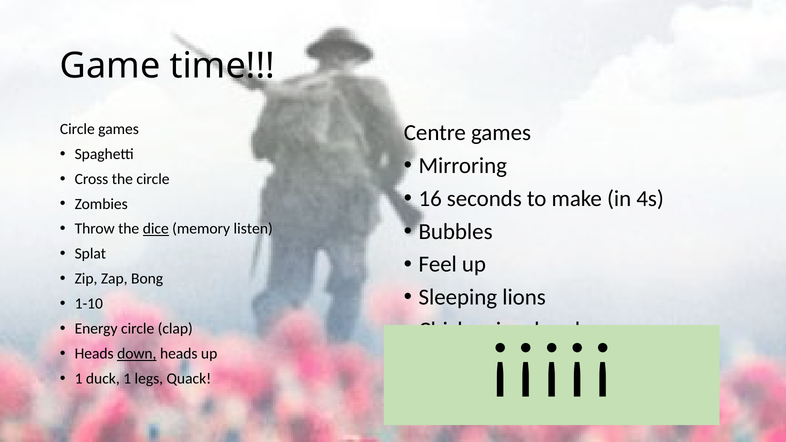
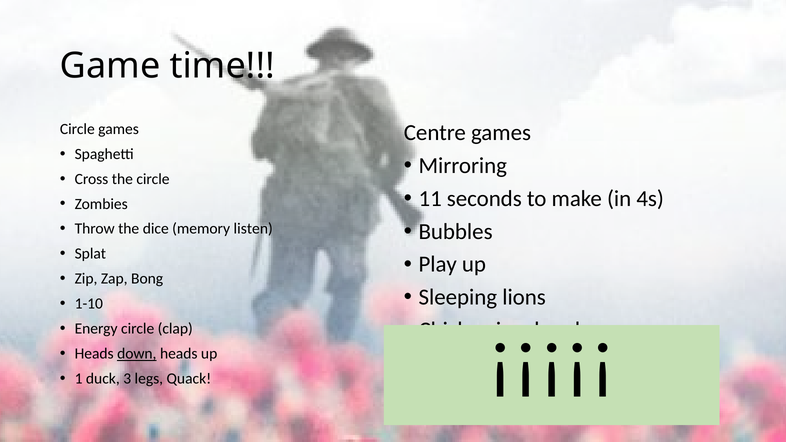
16: 16 -> 11
dice underline: present -> none
Feel: Feel -> Play
duck 1: 1 -> 3
